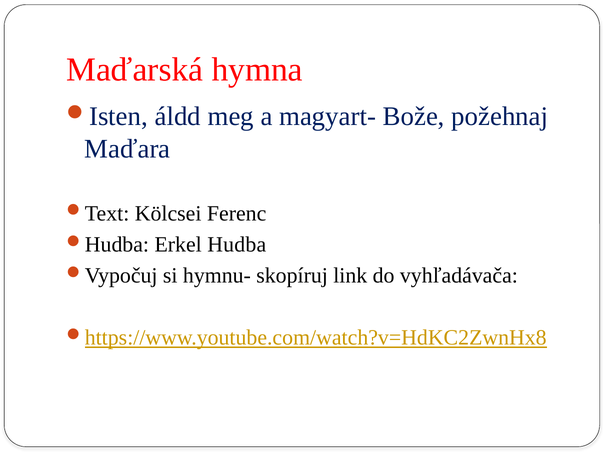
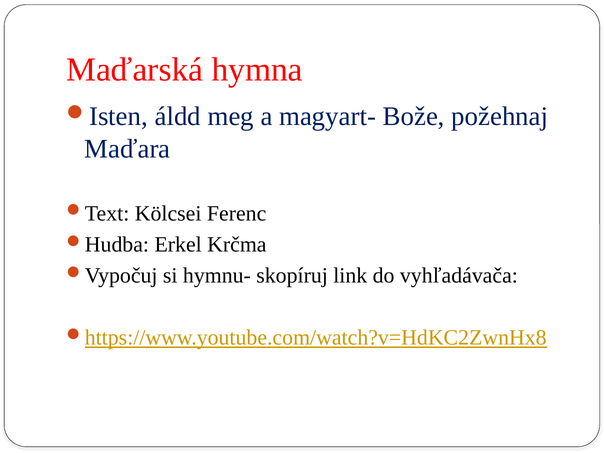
Hudba: Hudba -> Krčma
